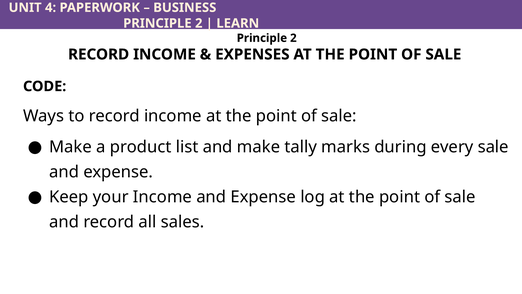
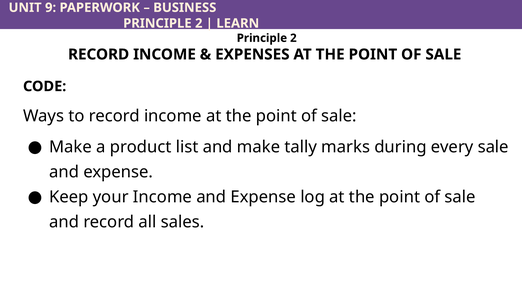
4: 4 -> 9
